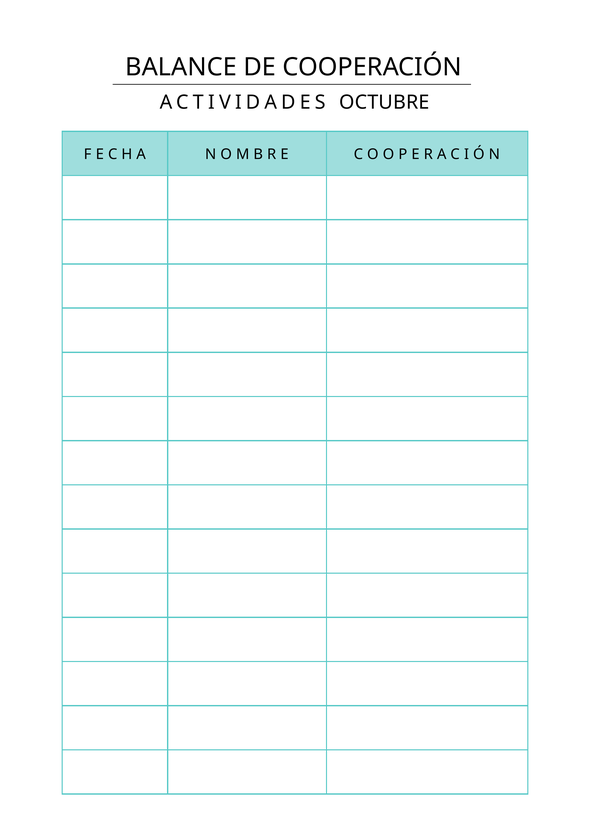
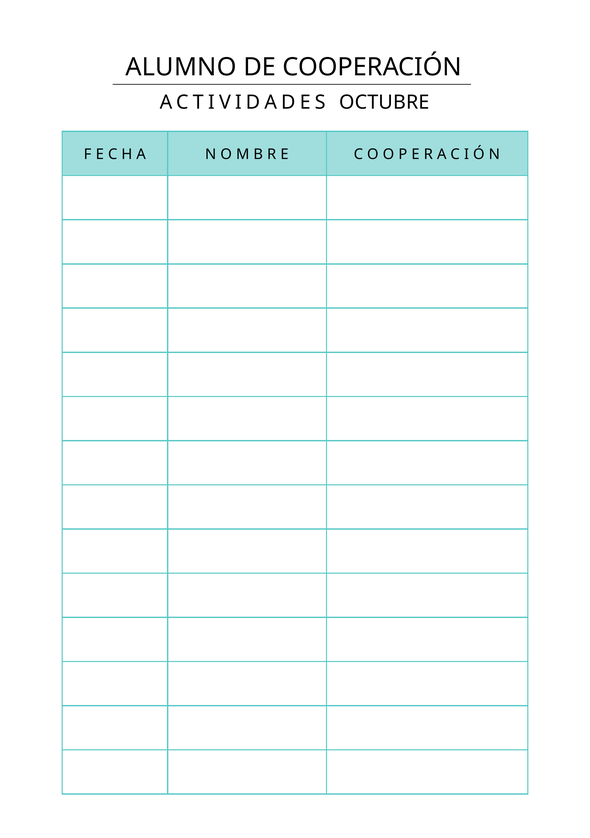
BALANCE: BALANCE -> ALUMNO
